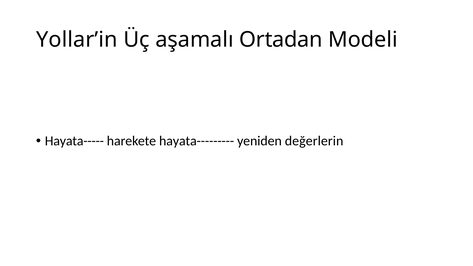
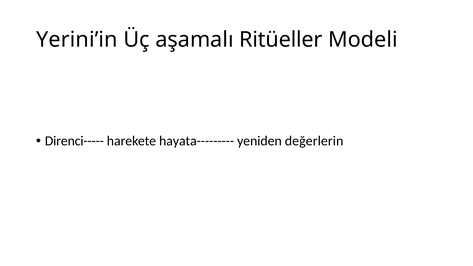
Yollar’in: Yollar’in -> Yerini’in
Ortadan: Ortadan -> Ritüeller
Hayata-----: Hayata----- -> Direnci-----
